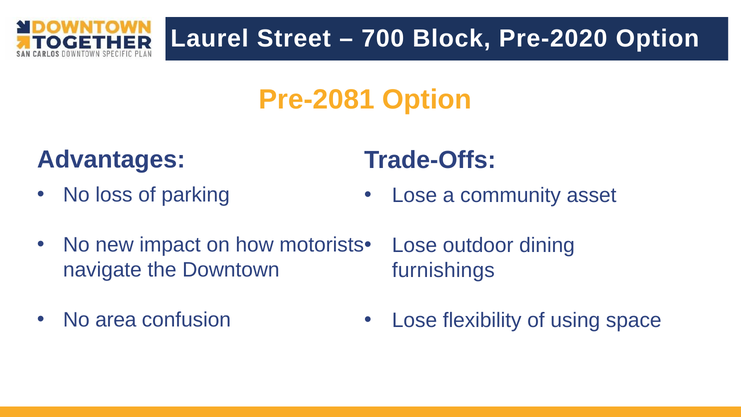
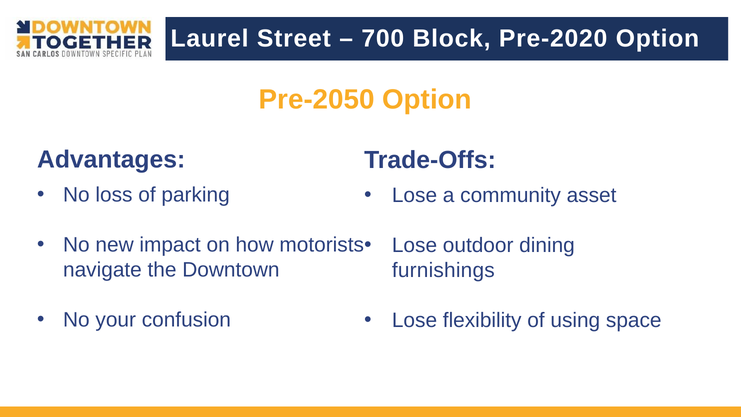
Pre-2081: Pre-2081 -> Pre-2050
area: area -> your
